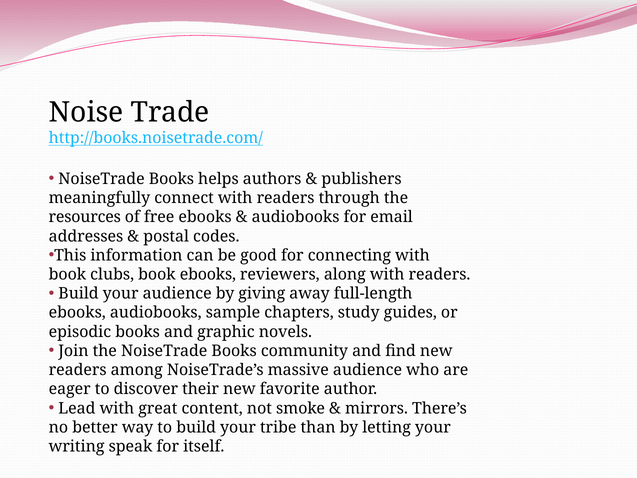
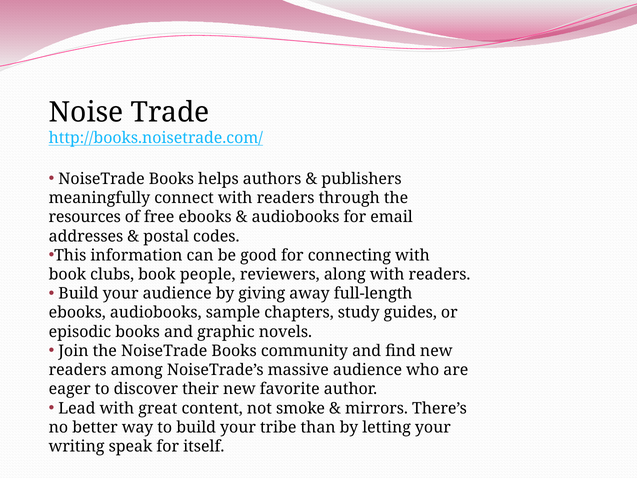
book ebooks: ebooks -> people
